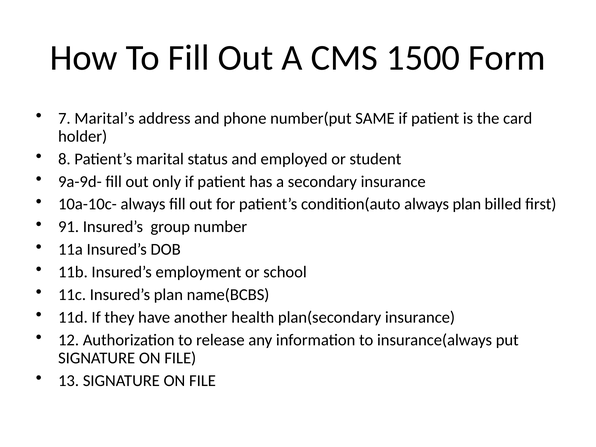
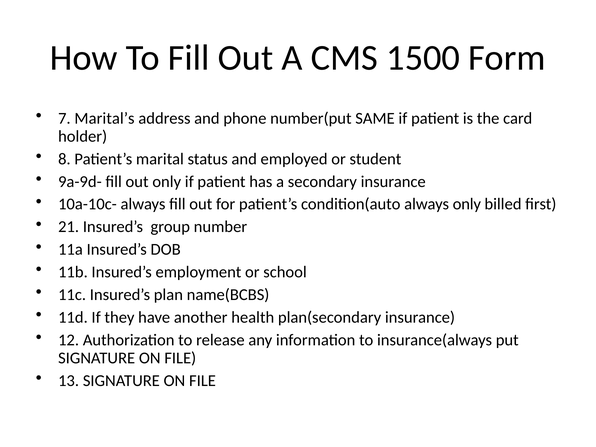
always plan: plan -> only
91: 91 -> 21
